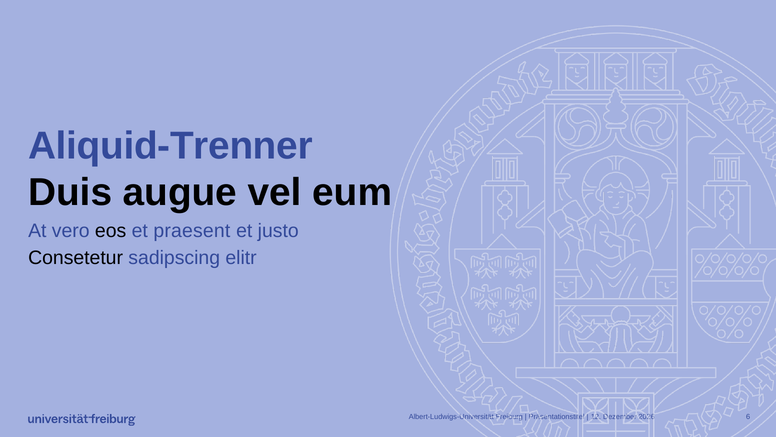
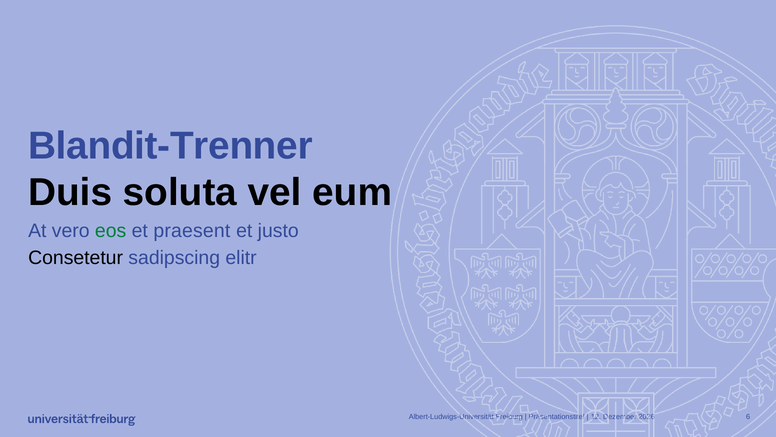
Aliquid-Trenner: Aliquid-Trenner -> Blandit-Trenner
augue: augue -> soluta
eos colour: black -> green
